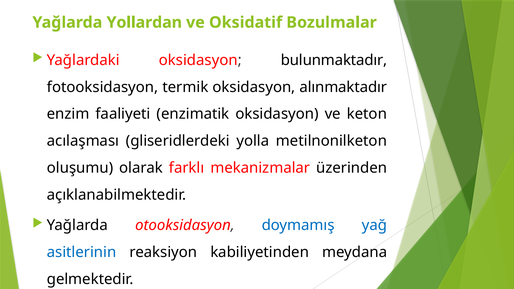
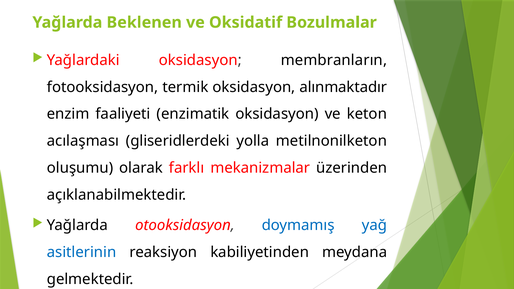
Yollardan: Yollardan -> Beklenen
bulunmaktadır: bulunmaktadır -> membranların
